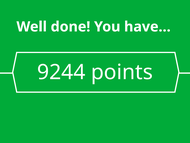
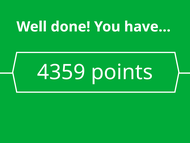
9244: 9244 -> 4359
